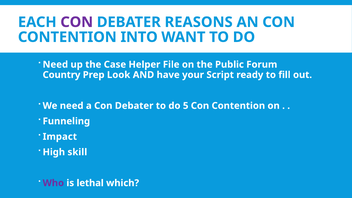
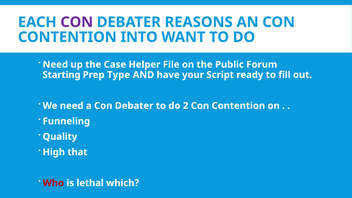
Country: Country -> Starting
Look: Look -> Type
5: 5 -> 2
Impact: Impact -> Quality
skill: skill -> that
Who colour: purple -> red
